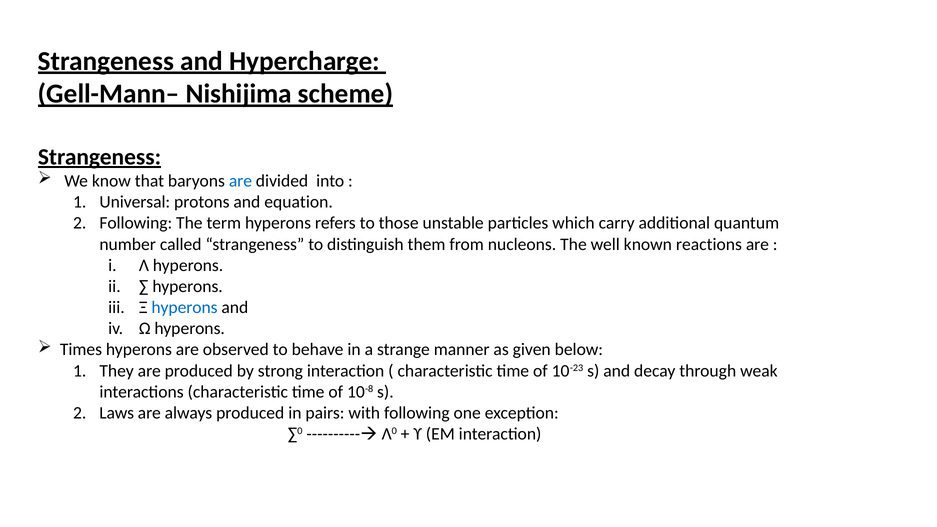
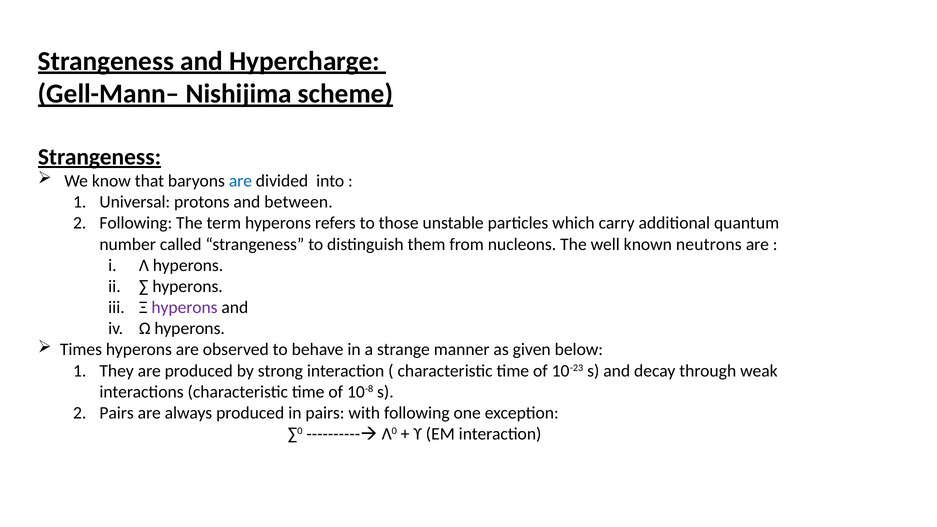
equation: equation -> between
reactions: reactions -> neutrons
hyperons at (184, 308) colour: blue -> purple
Laws at (117, 413): Laws -> Pairs
